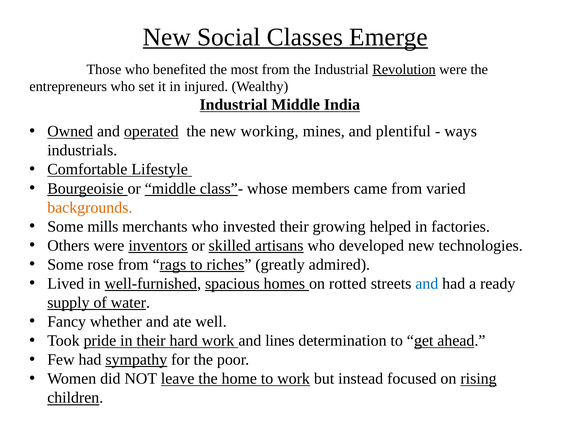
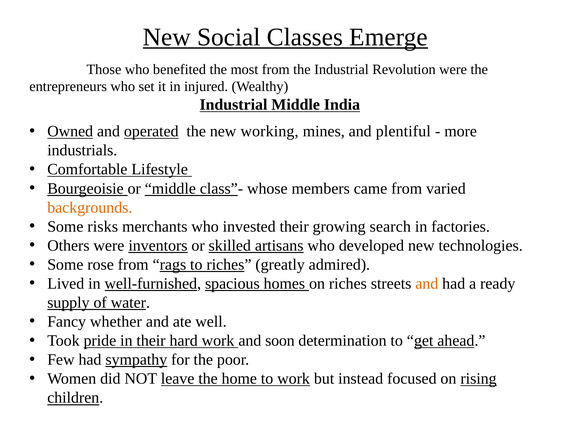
Revolution underline: present -> none
ways: ways -> more
mills: mills -> risks
helped: helped -> search
on rotted: rotted -> riches
and at (427, 284) colour: blue -> orange
lines: lines -> soon
